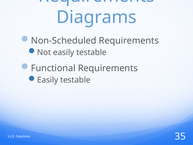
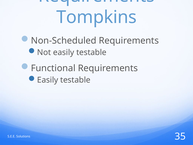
Diagrams: Diagrams -> Tompkins
